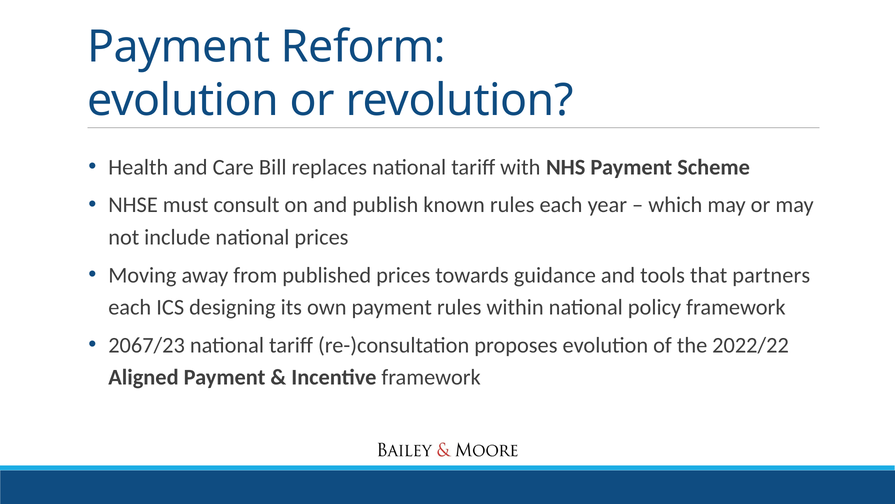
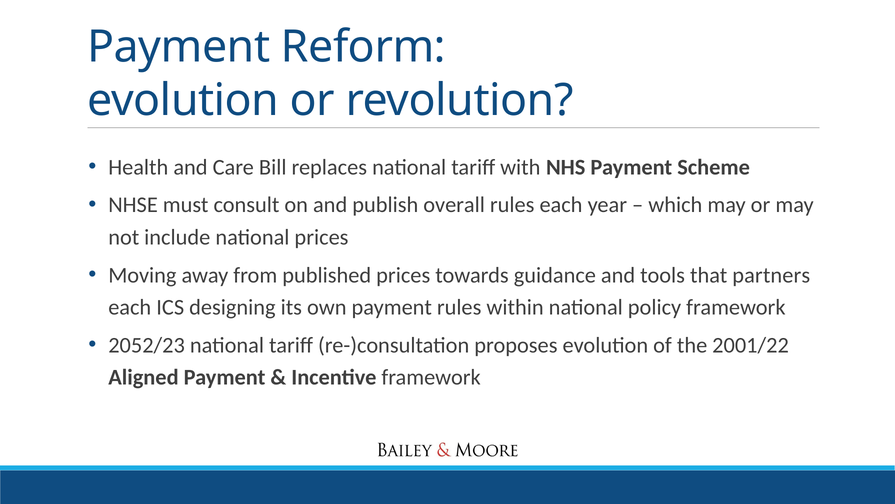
known: known -> overall
2067/23: 2067/23 -> 2052/23
2022/22: 2022/22 -> 2001/22
